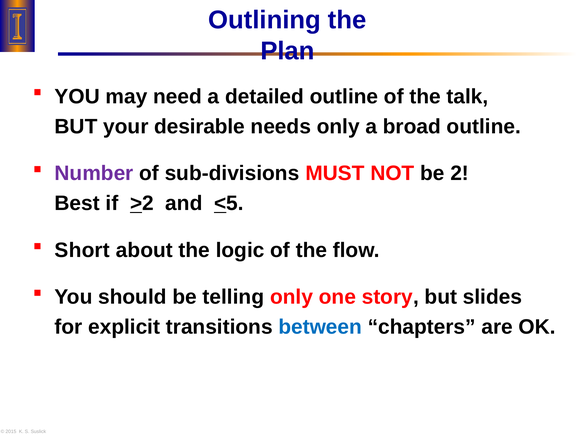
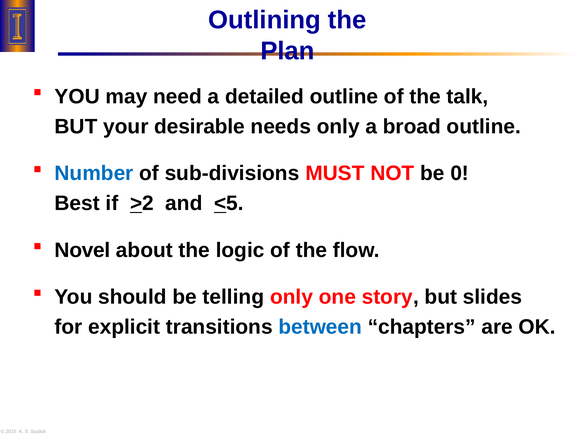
Number colour: purple -> blue
2: 2 -> 0
Short: Short -> Novel
